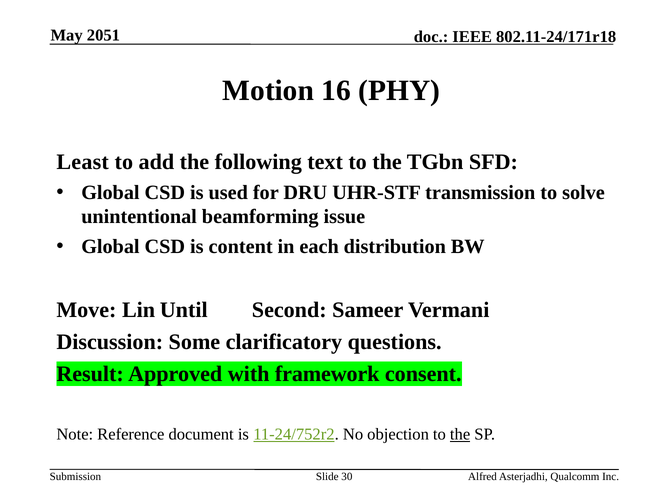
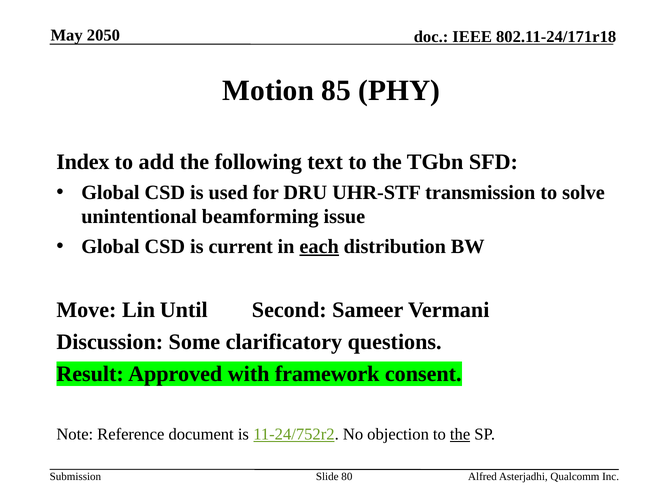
2051: 2051 -> 2050
16: 16 -> 85
Least: Least -> Index
content: content -> current
each underline: none -> present
30: 30 -> 80
